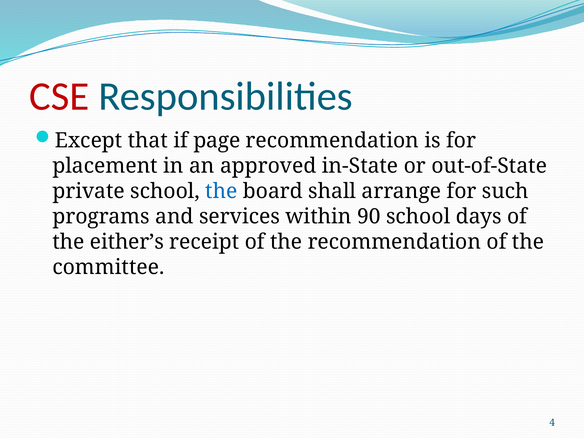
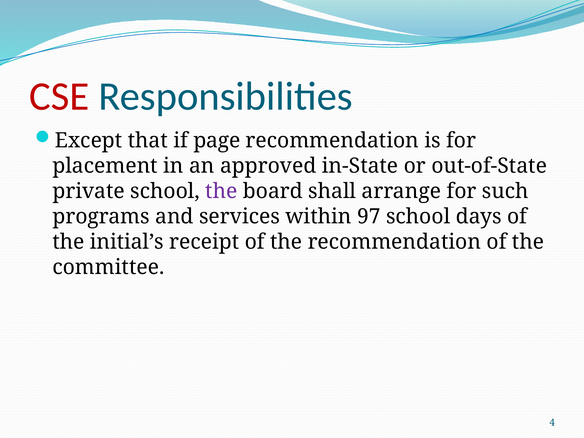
the at (221, 191) colour: blue -> purple
90: 90 -> 97
either’s: either’s -> initial’s
